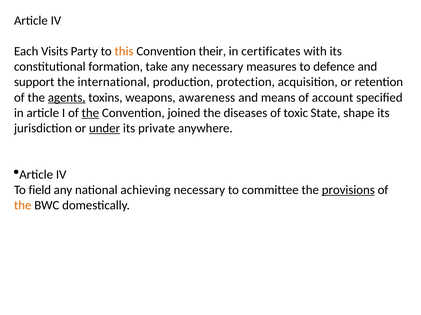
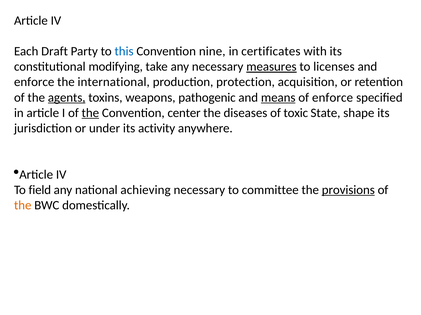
Visits: Visits -> Draft
this colour: orange -> blue
their: their -> nine
formation: formation -> modifying
measures underline: none -> present
defence: defence -> licenses
support at (34, 82): support -> enforce
awareness: awareness -> pathogenic
means underline: none -> present
of account: account -> enforce
joined: joined -> center
under underline: present -> none
private: private -> activity
